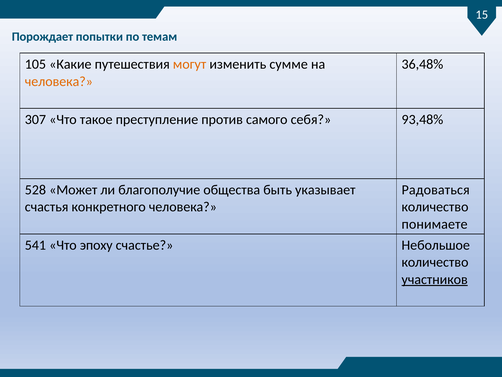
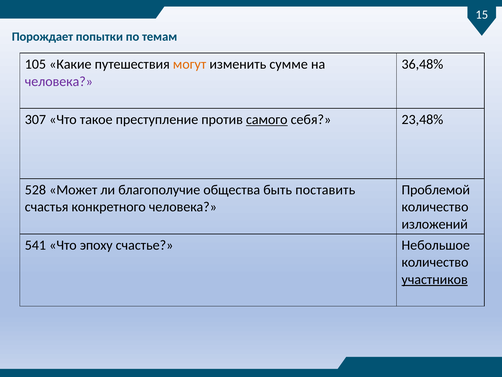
человека at (59, 81) colour: orange -> purple
самого underline: none -> present
93,48%: 93,48% -> 23,48%
указывает: указывает -> поставить
Радоваться: Радоваться -> Проблемой
понимаете: понимаете -> изложений
